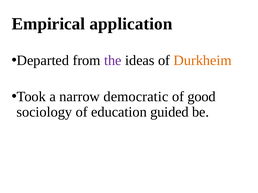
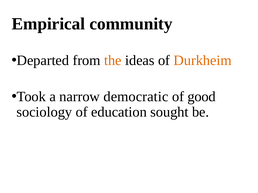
application: application -> community
the colour: purple -> orange
guided: guided -> sought
